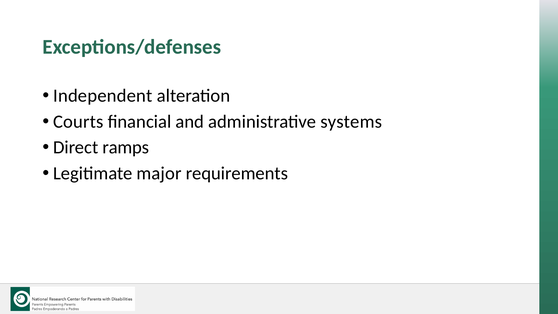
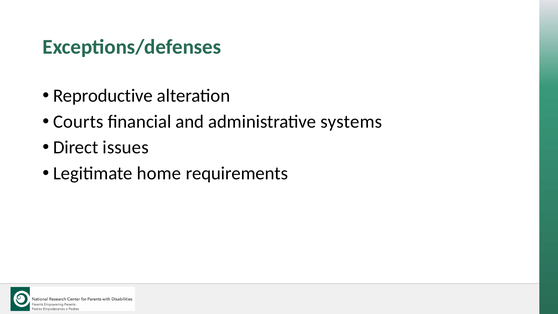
Independent: Independent -> Reproductive
ramps: ramps -> issues
major: major -> home
